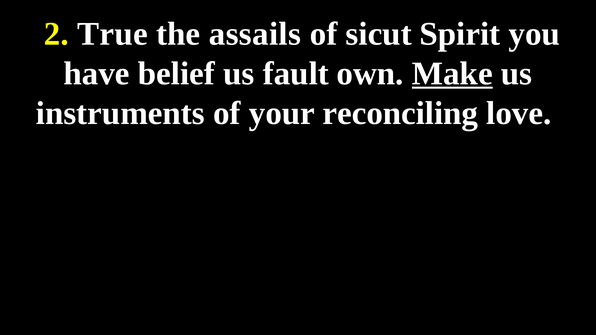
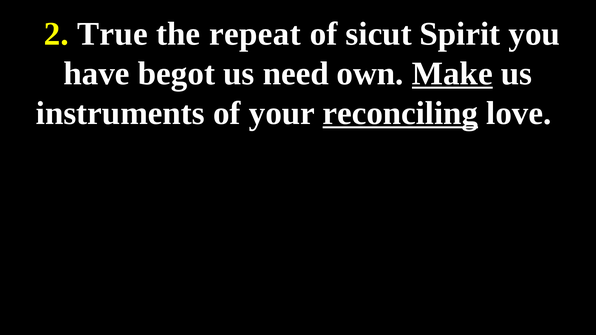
assails: assails -> repeat
belief: belief -> begot
fault: fault -> need
reconciling underline: none -> present
